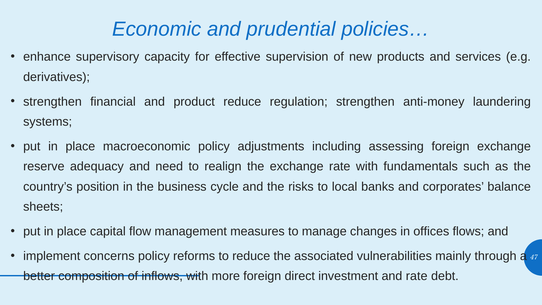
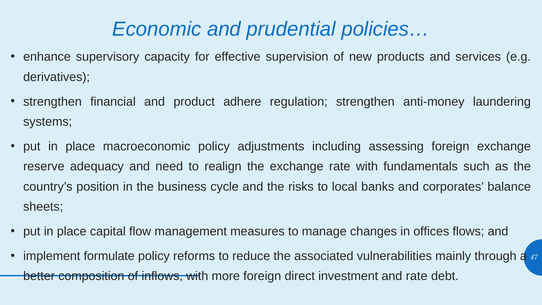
product reduce: reduce -> adhere
concerns: concerns -> formulate
